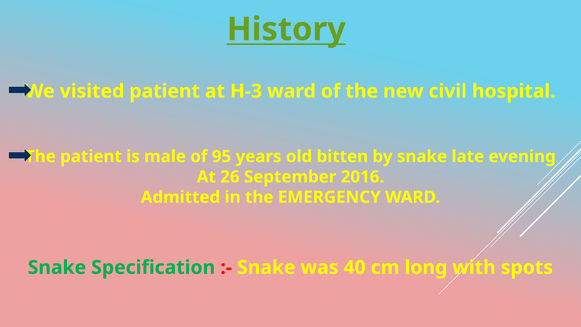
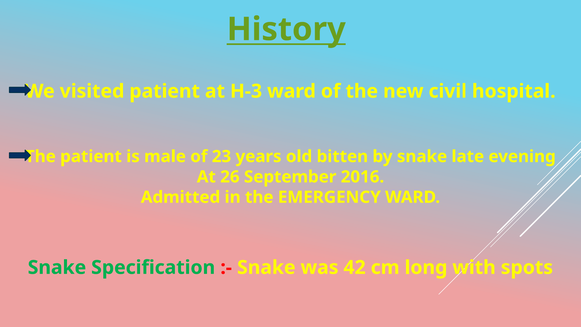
95: 95 -> 23
40: 40 -> 42
